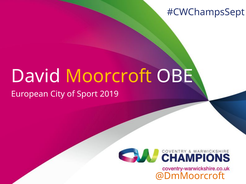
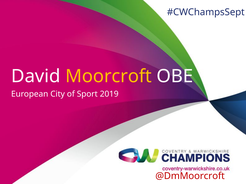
@DmMoorcroft colour: orange -> red
